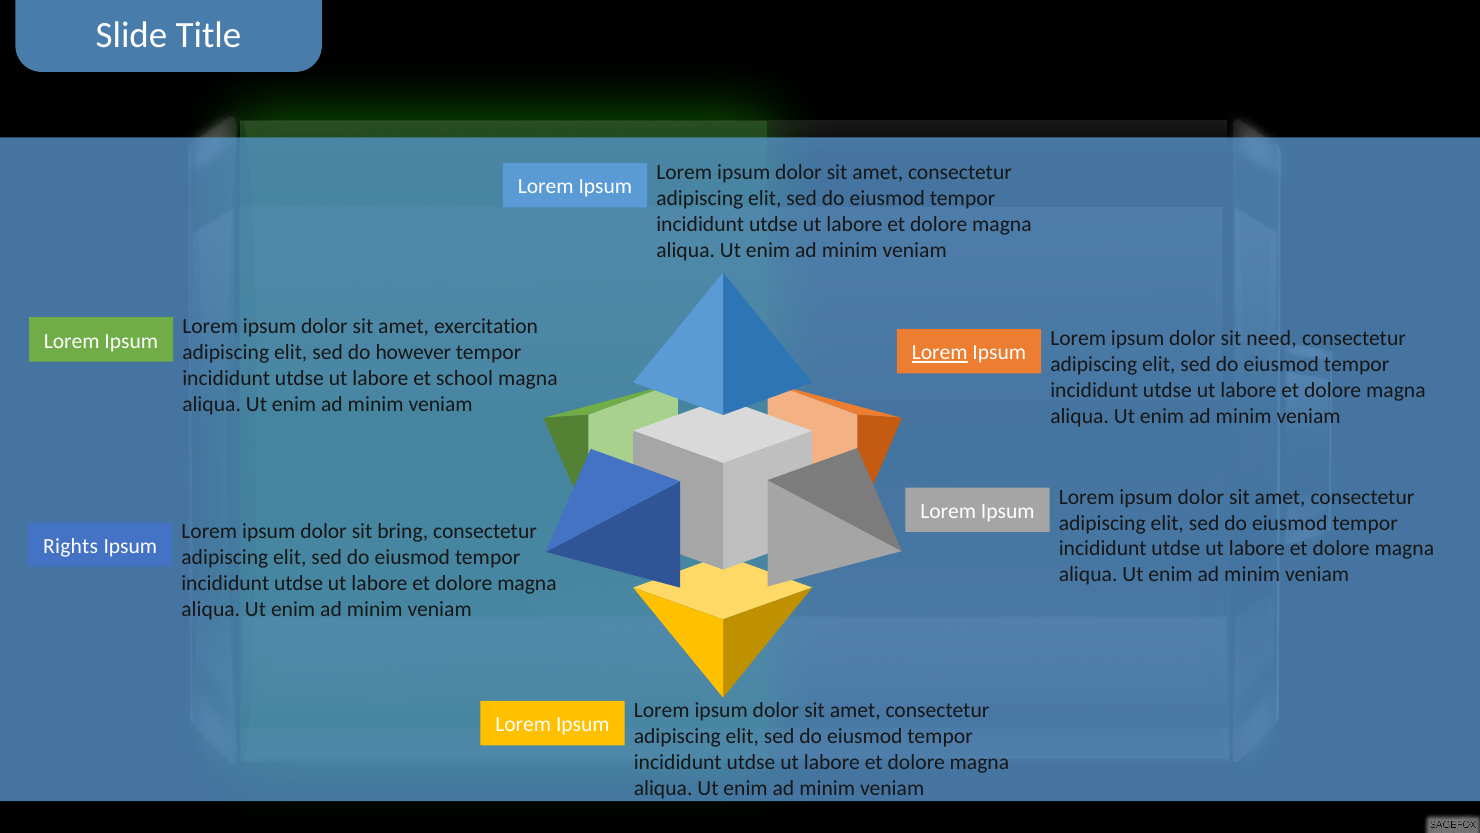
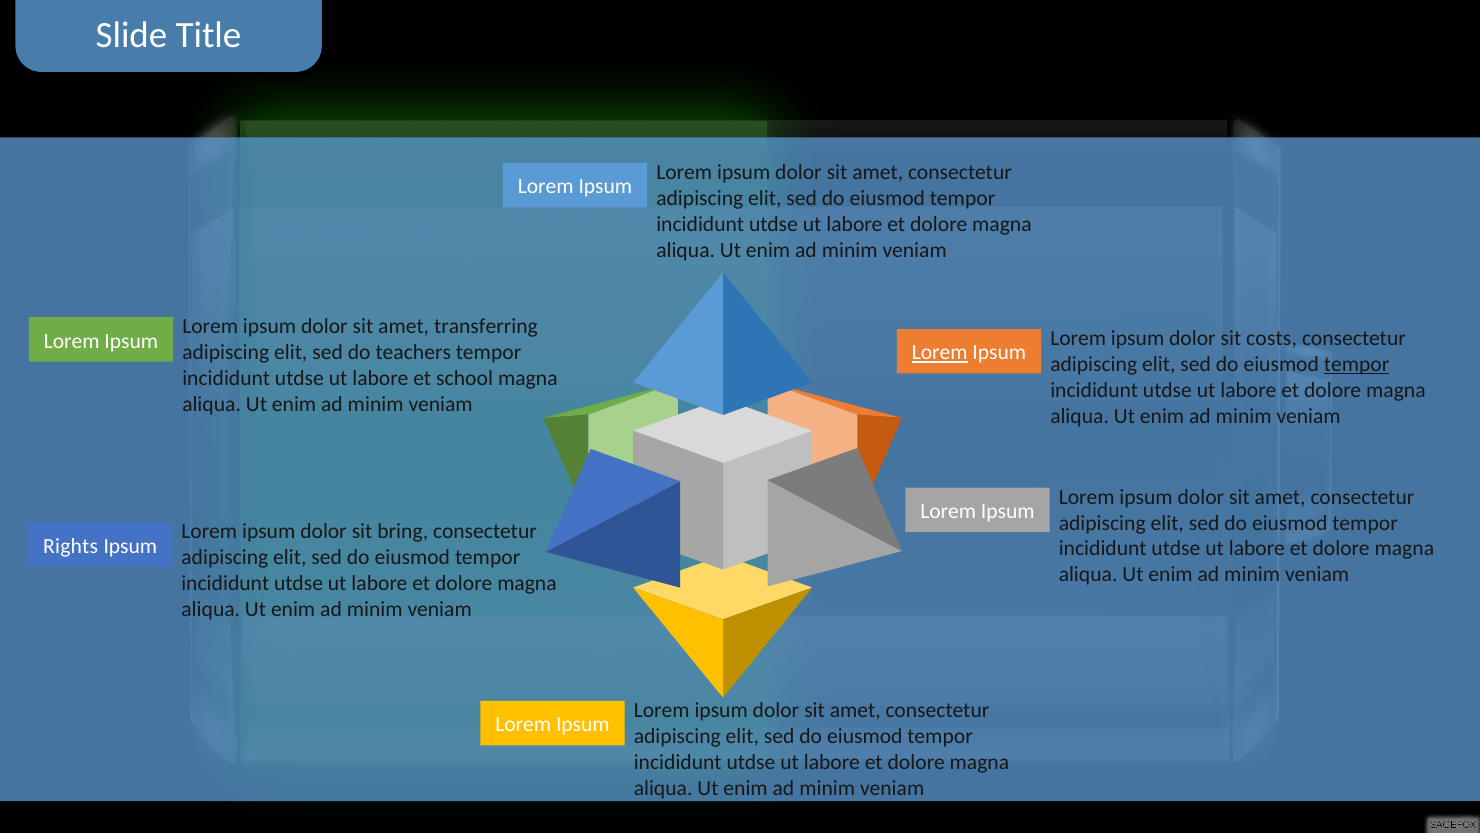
exercitation: exercitation -> transferring
need: need -> costs
however: however -> teachers
tempor at (1357, 364) underline: none -> present
